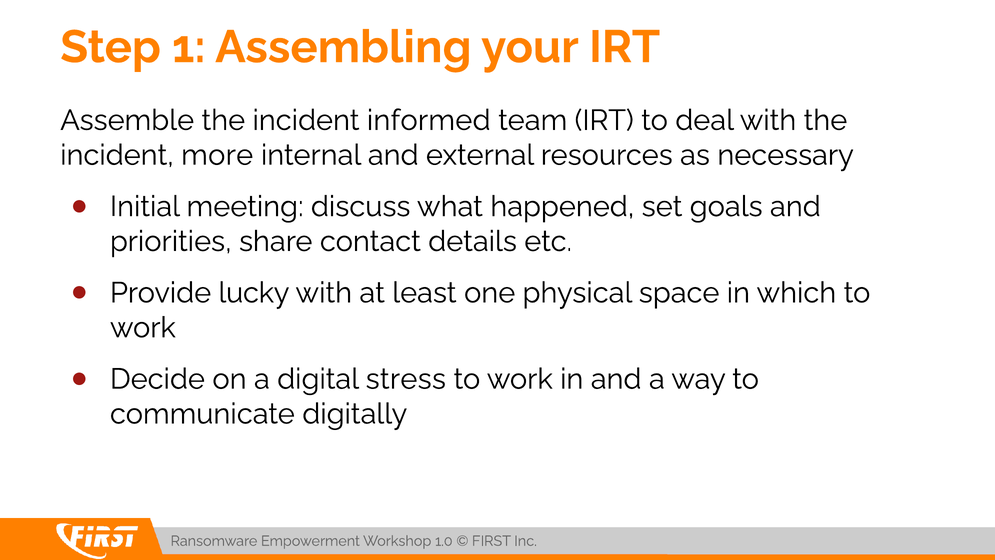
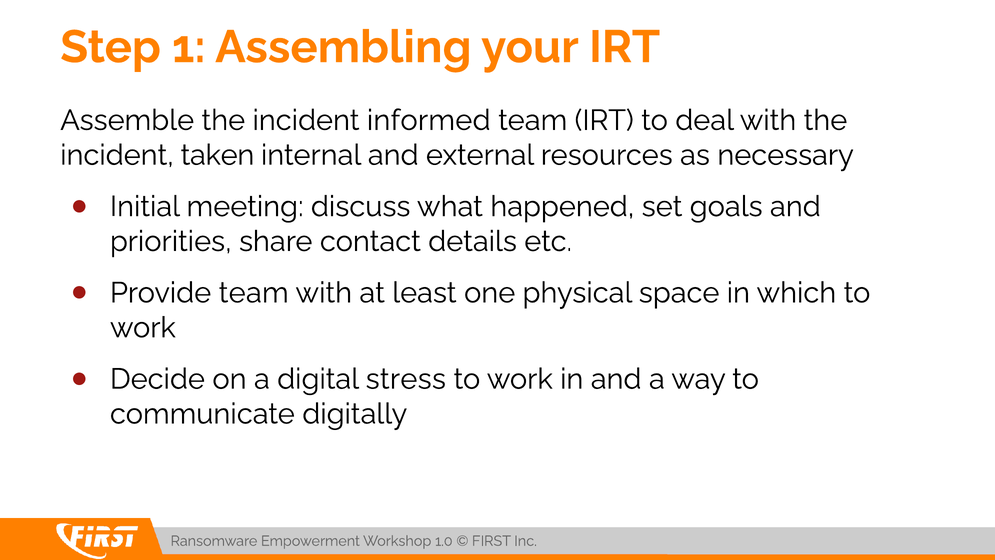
more: more -> taken
Provide lucky: lucky -> team
